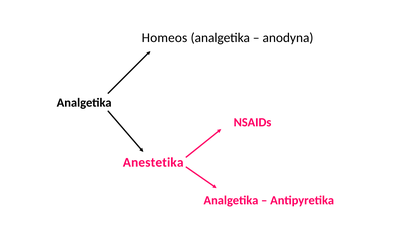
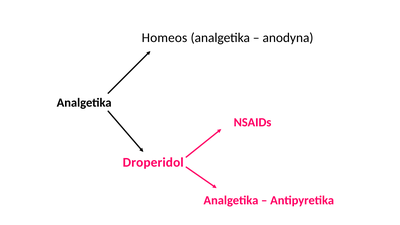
Anestetika: Anestetika -> Droperidol
